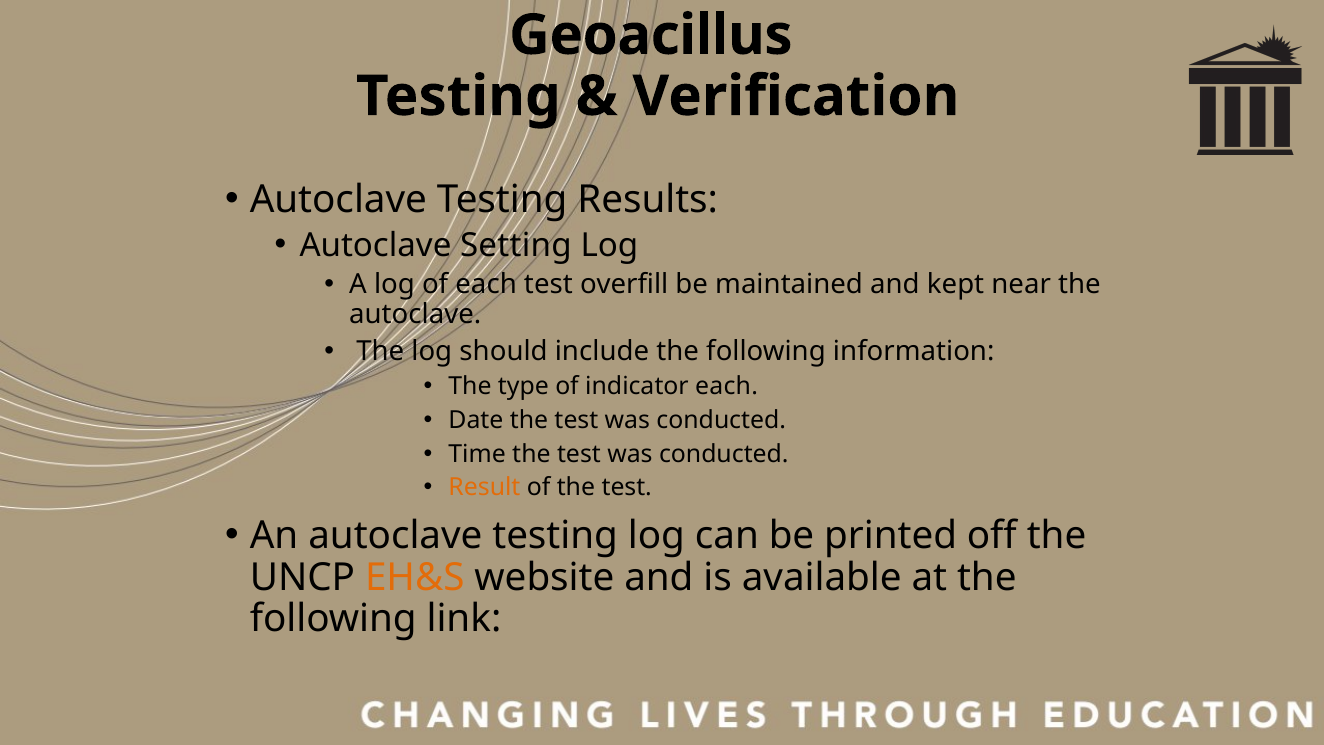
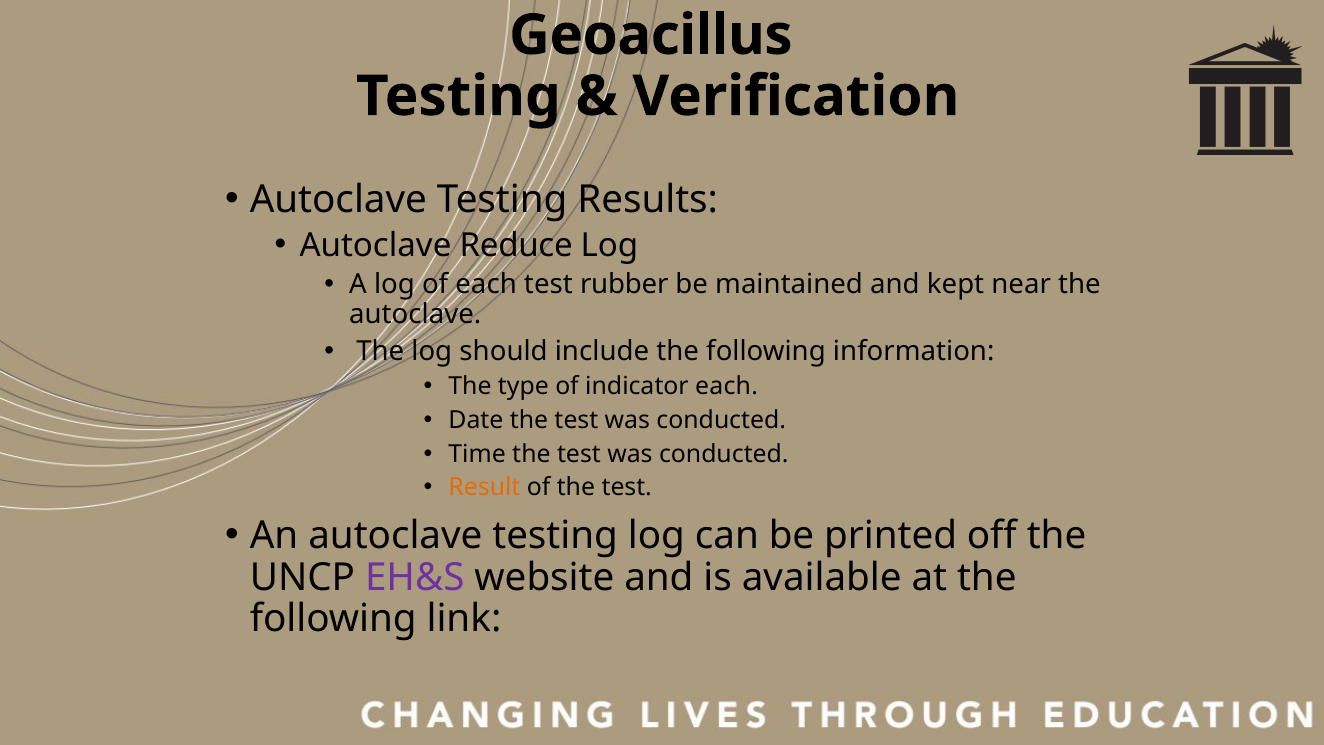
Setting: Setting -> Reduce
overfill: overfill -> rubber
EH&S colour: orange -> purple
